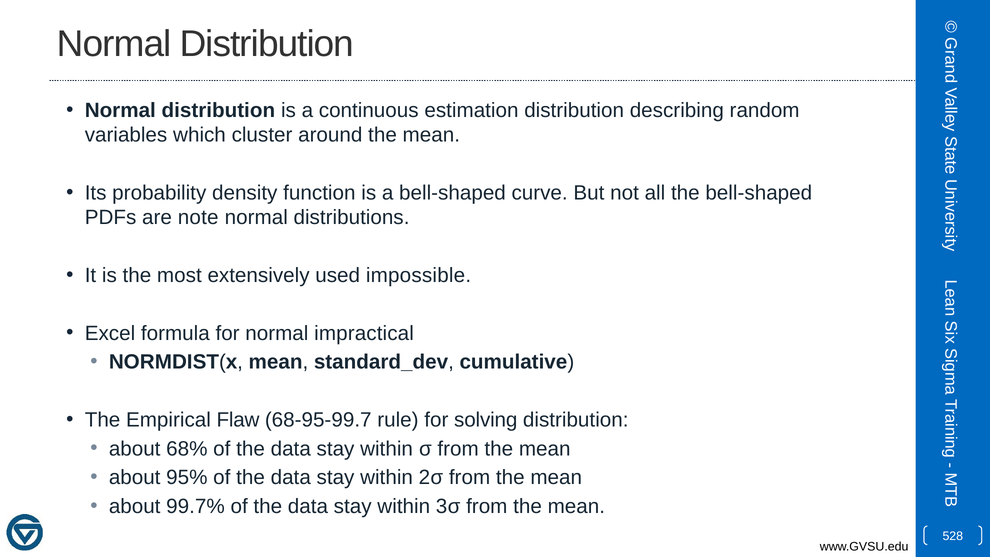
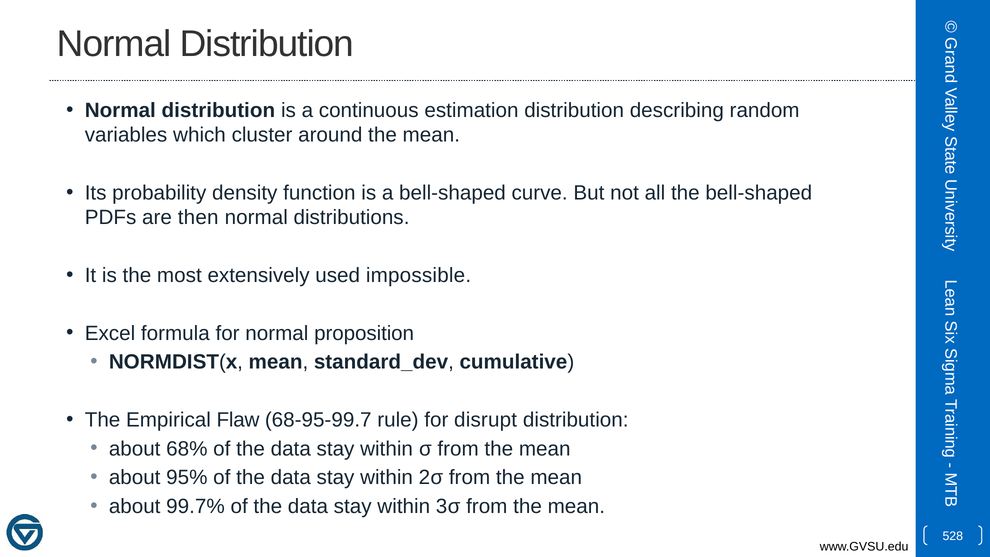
note: note -> then
impractical: impractical -> proposition
solving: solving -> disrupt
